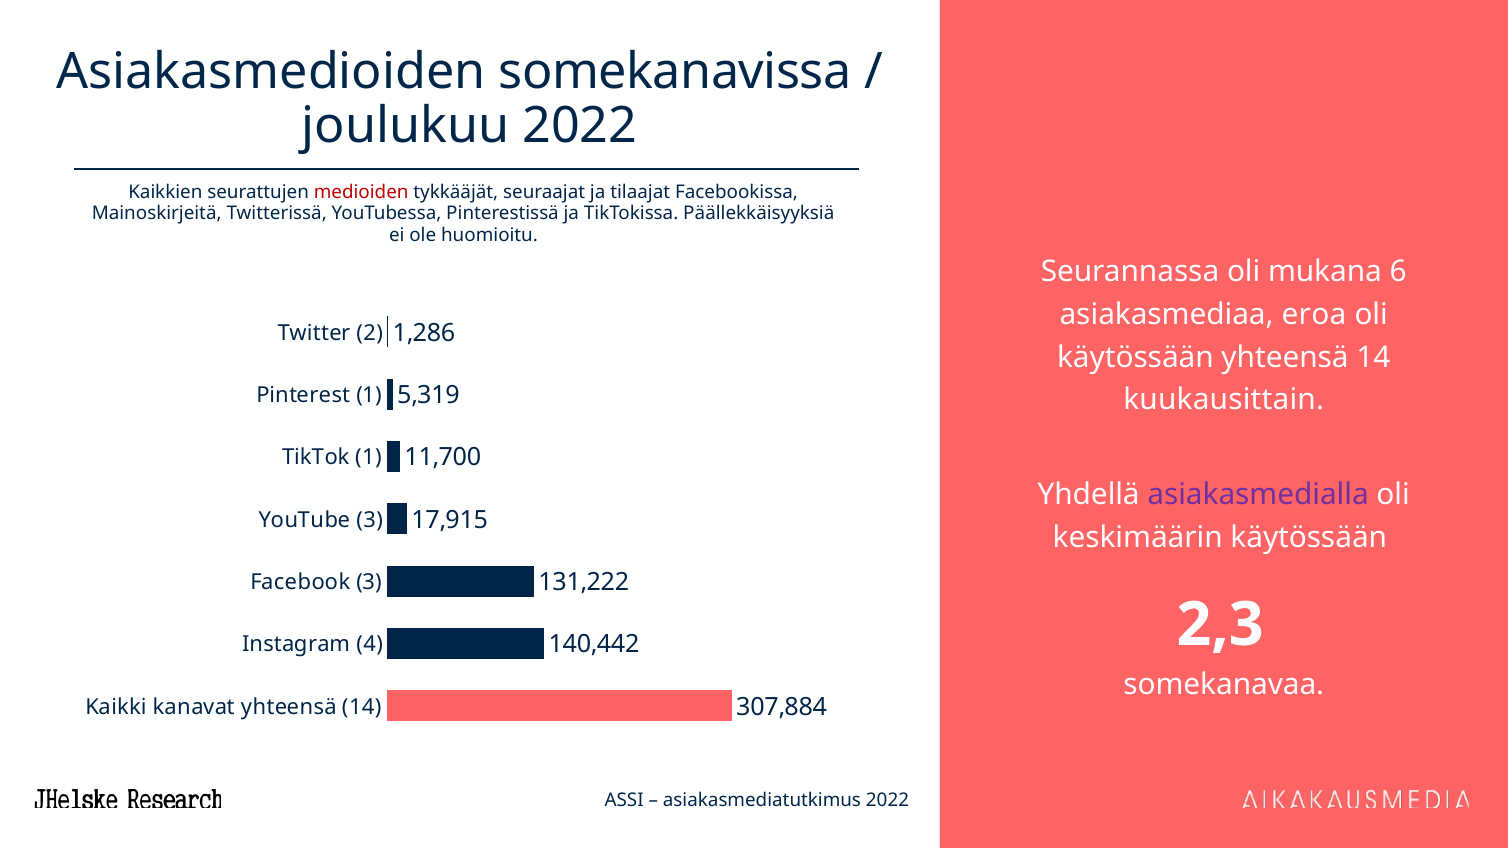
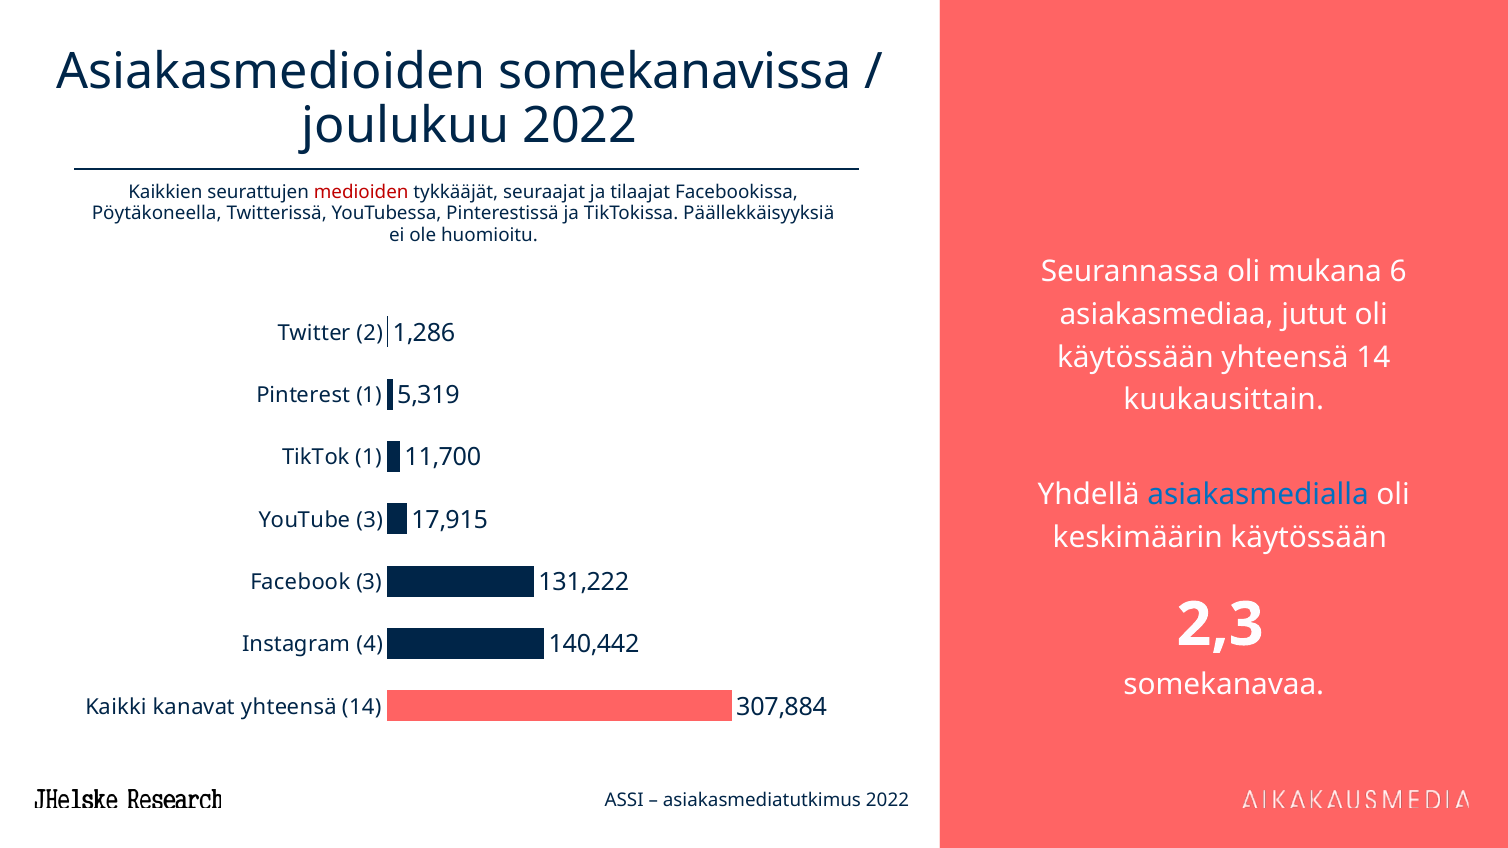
Mainoskirjeitä: Mainoskirjeitä -> Pöytäkoneella
eroa: eroa -> jutut
asiakasmedialla colour: purple -> blue
